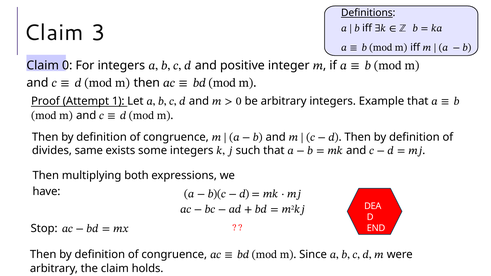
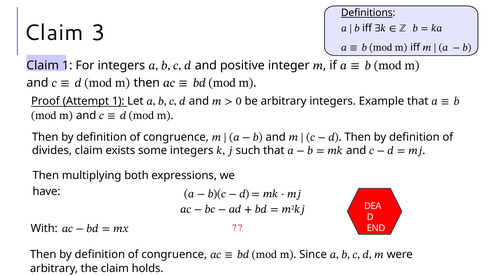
Claim 0: 0 -> 1
divides same: same -> claim
Stop: Stop -> With
